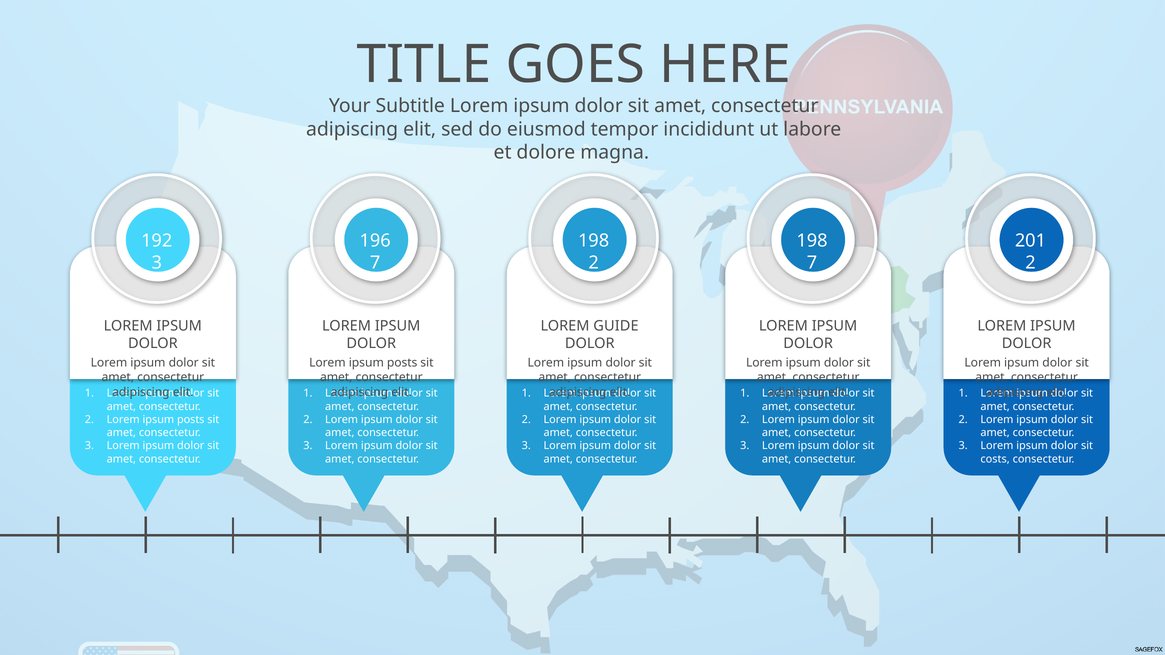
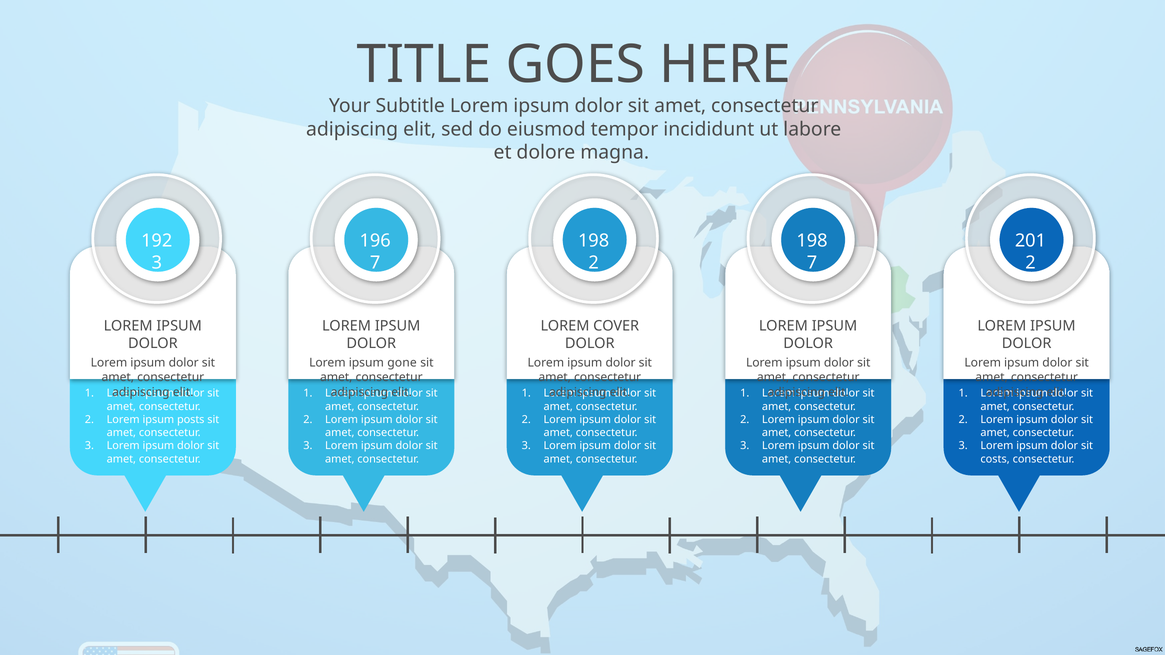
GUIDE: GUIDE -> COVER
posts at (402, 363): posts -> gone
